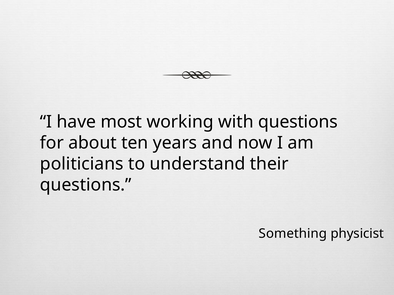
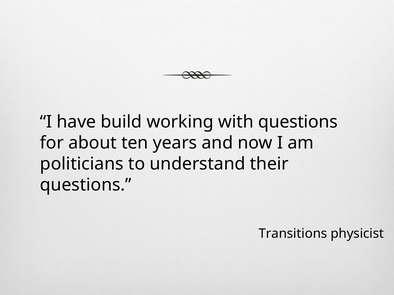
most: most -> build
Something: Something -> Transitions
